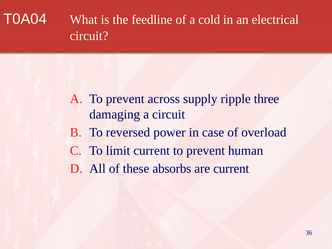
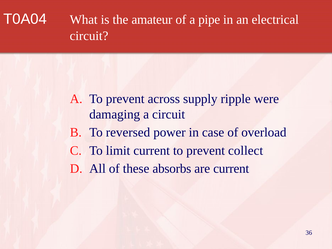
feedline: feedline -> amateur
cold: cold -> pipe
three: three -> were
human: human -> collect
